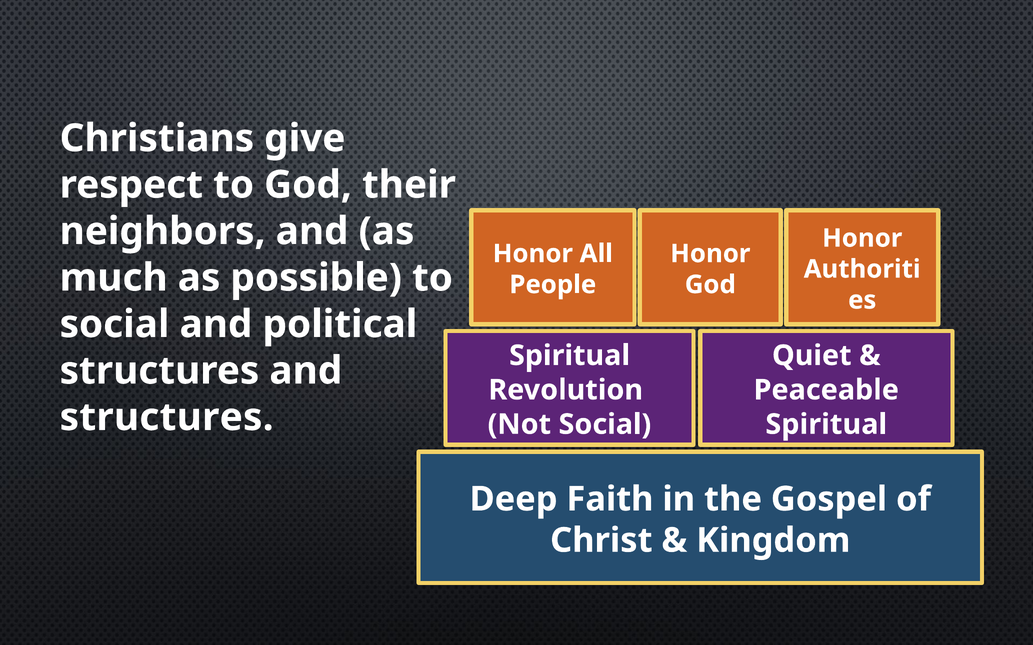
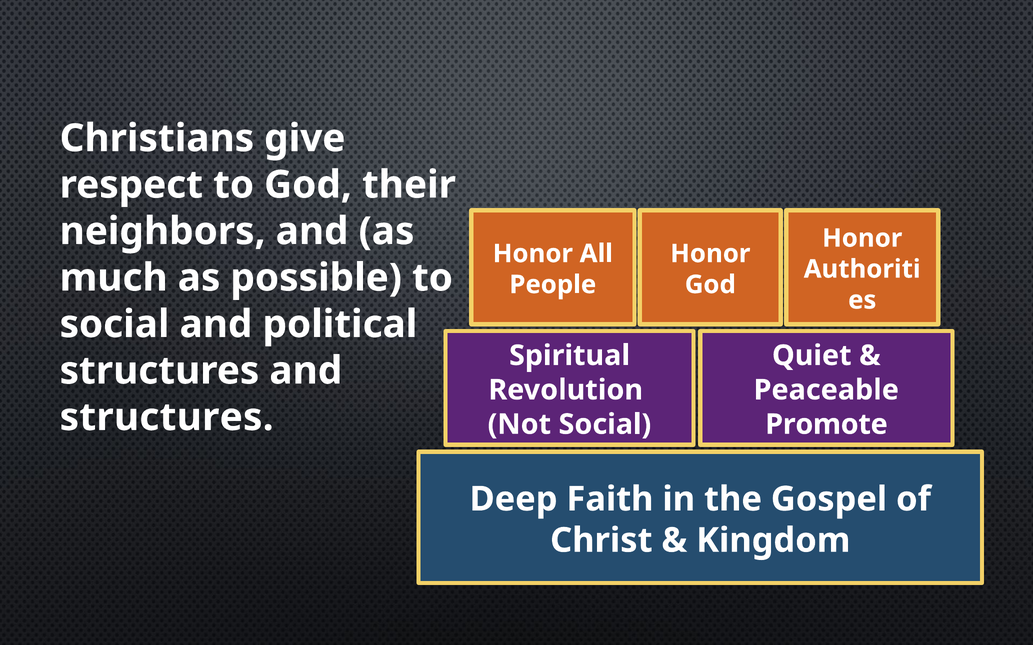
Spiritual at (826, 425): Spiritual -> Promote
